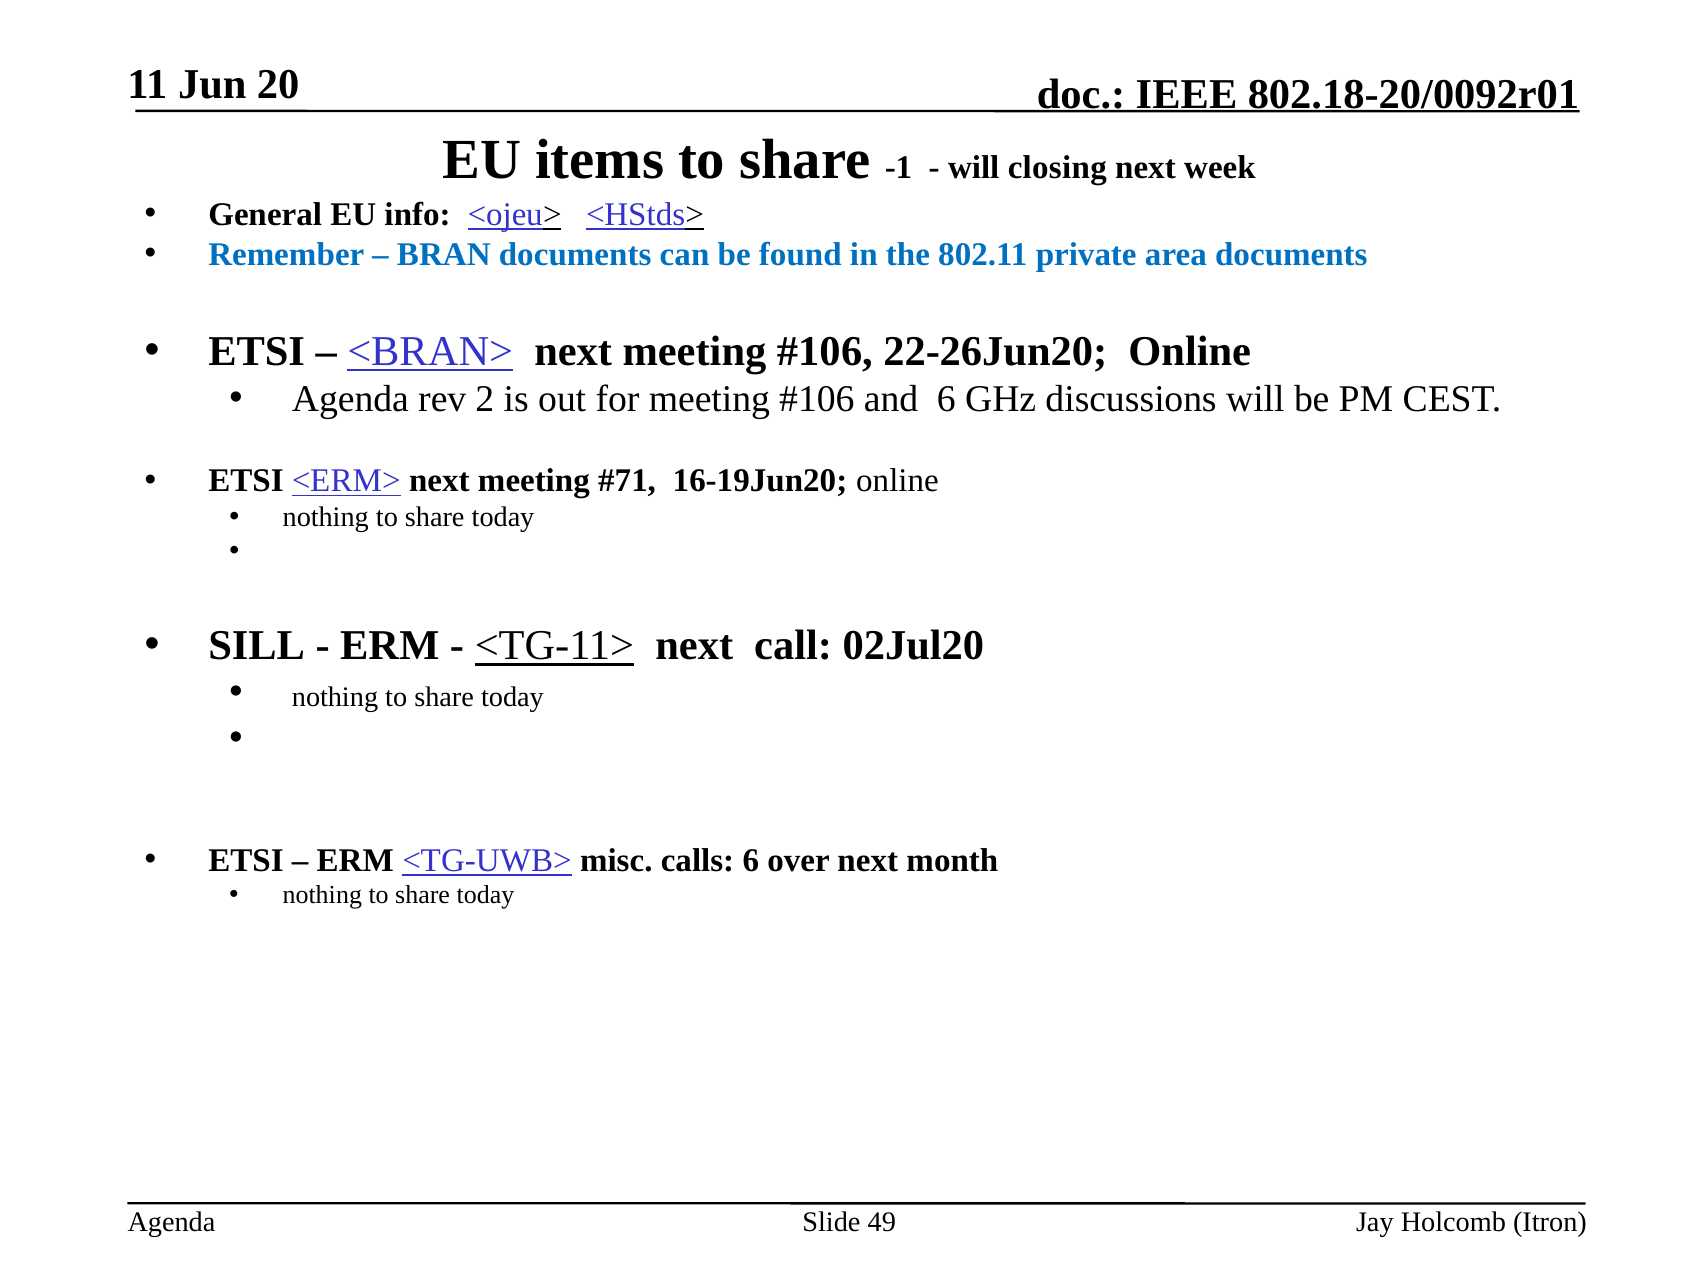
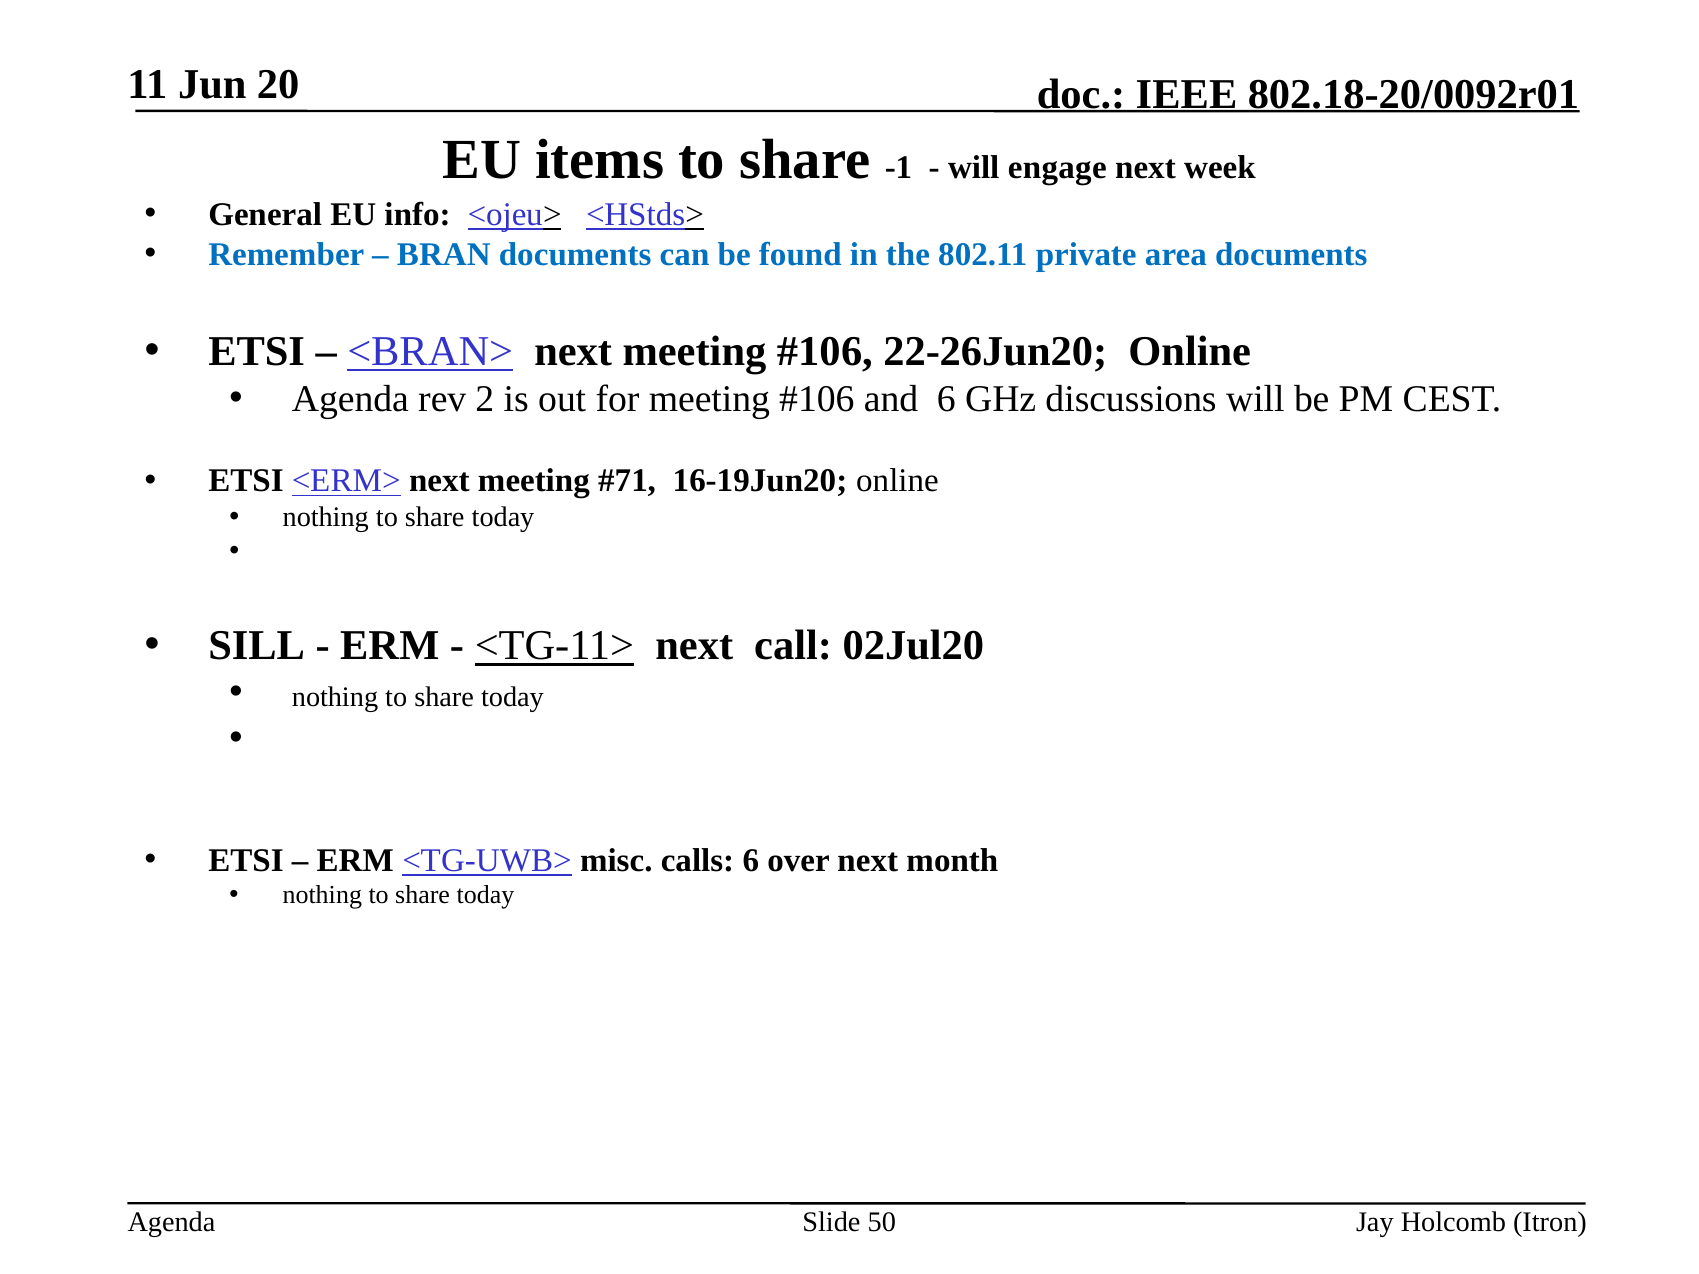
closing: closing -> engage
49: 49 -> 50
